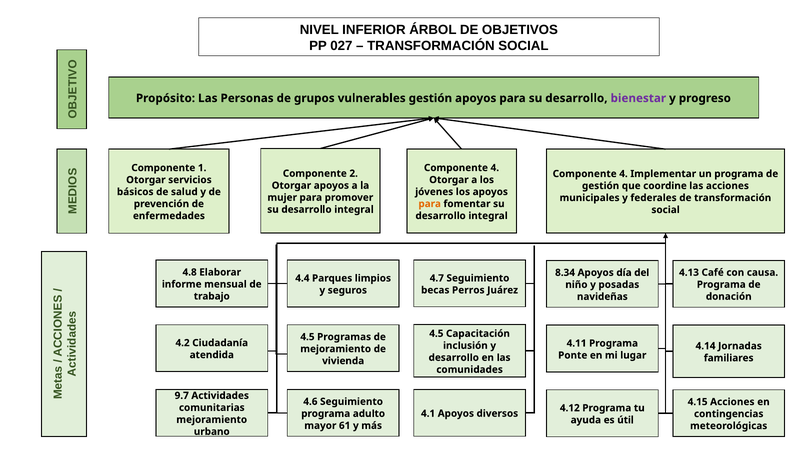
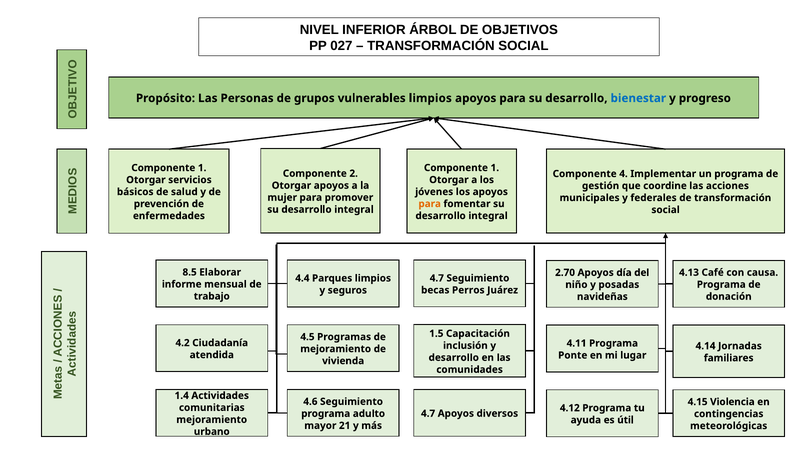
vulnerables gestión: gestión -> limpios
bienestar colour: purple -> blue
4 at (495, 168): 4 -> 1
4.8: 4.8 -> 8.5
8.34: 8.34 -> 2.70
4.5 at (436, 333): 4.5 -> 1.5
9.7: 9.7 -> 1.4
4.15 Acciones: Acciones -> Violencia
4.1 at (428, 413): 4.1 -> 4.7
61: 61 -> 21
